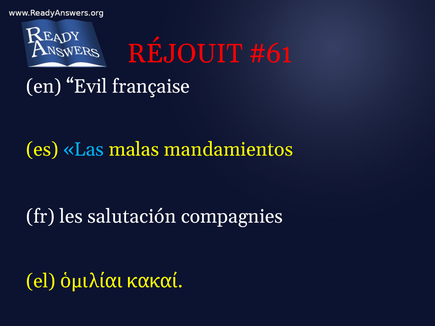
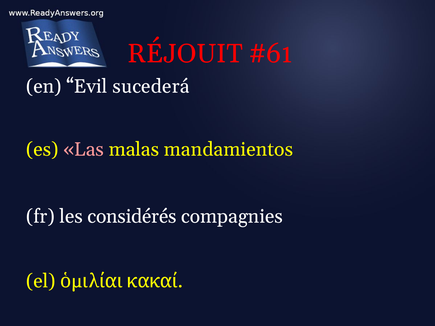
française: française -> sucederá
Las colour: light blue -> pink
salutación: salutación -> considérés
